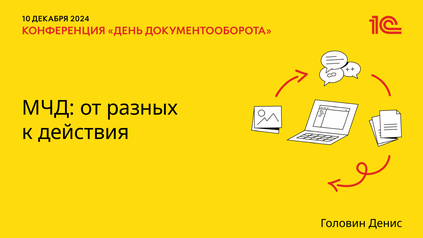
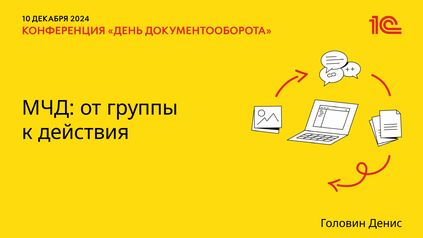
разных: разных -> группы
